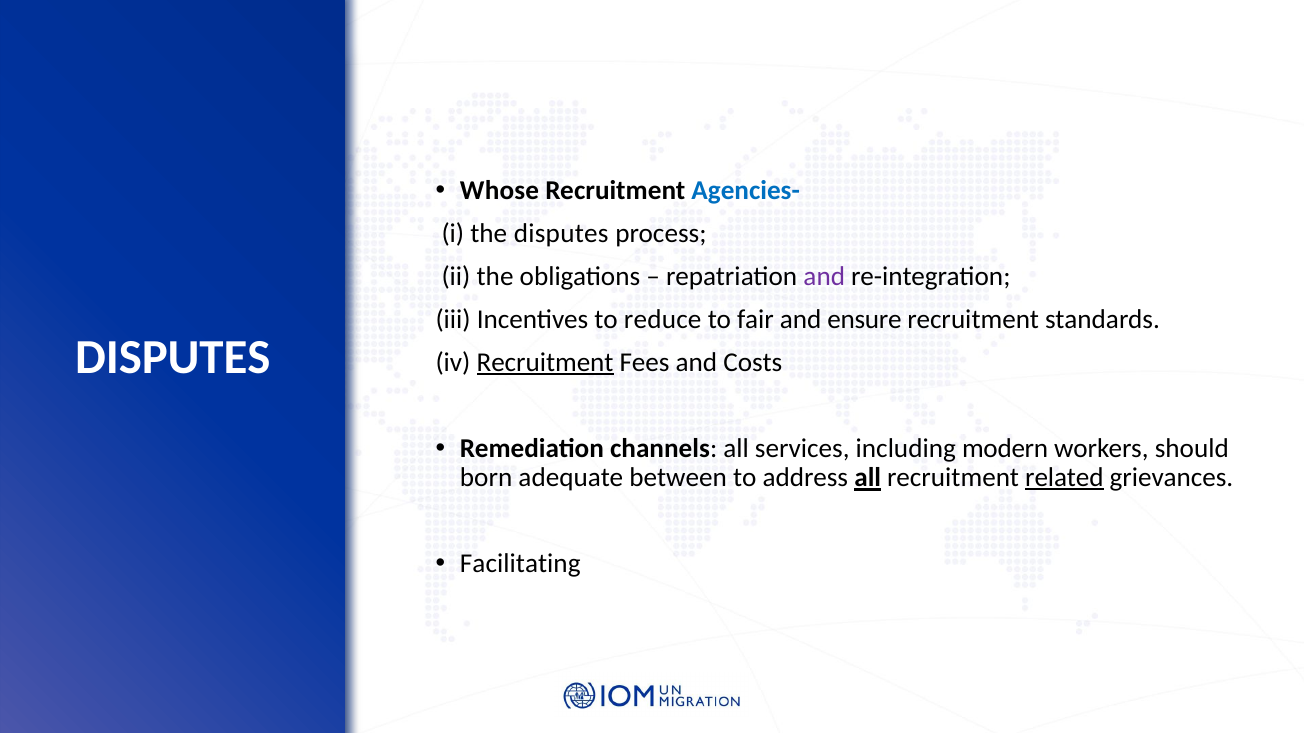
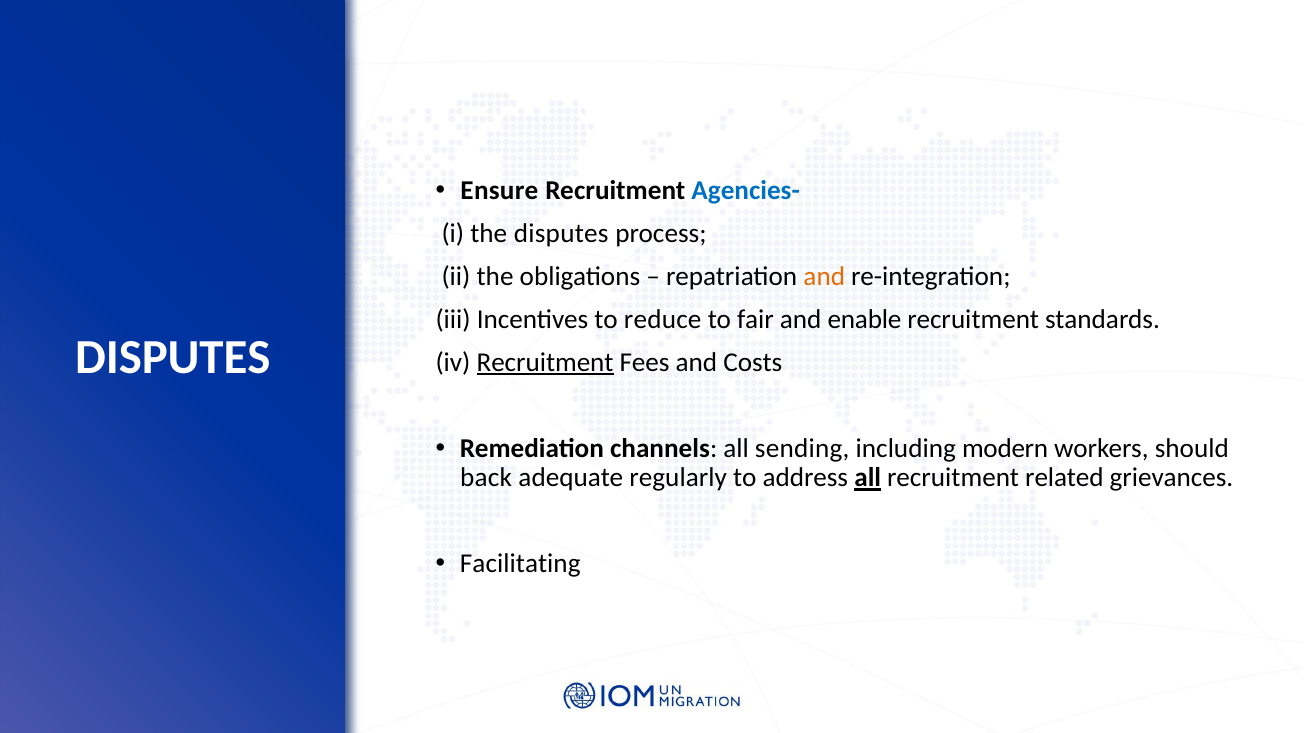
Whose: Whose -> Ensure
and at (824, 277) colour: purple -> orange
ensure: ensure -> enable
services: services -> sending
born: born -> back
between: between -> regularly
related underline: present -> none
